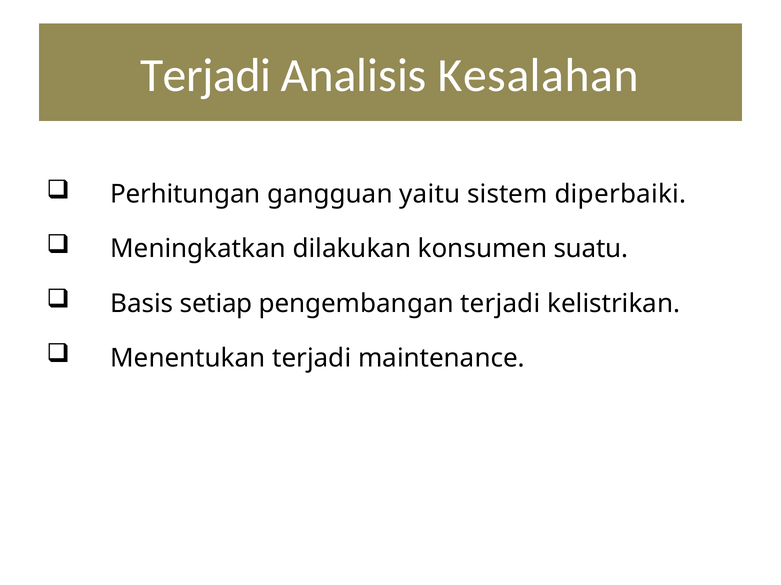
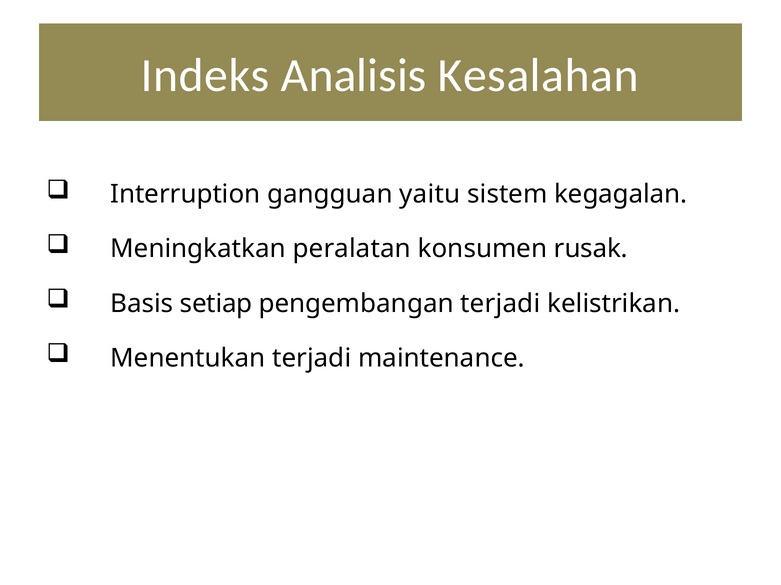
Terjadi at (206, 76): Terjadi -> Indeks
Perhitungan: Perhitungan -> Interruption
diperbaiki: diperbaiki -> kegagalan
dilakukan: dilakukan -> peralatan
suatu: suatu -> rusak
